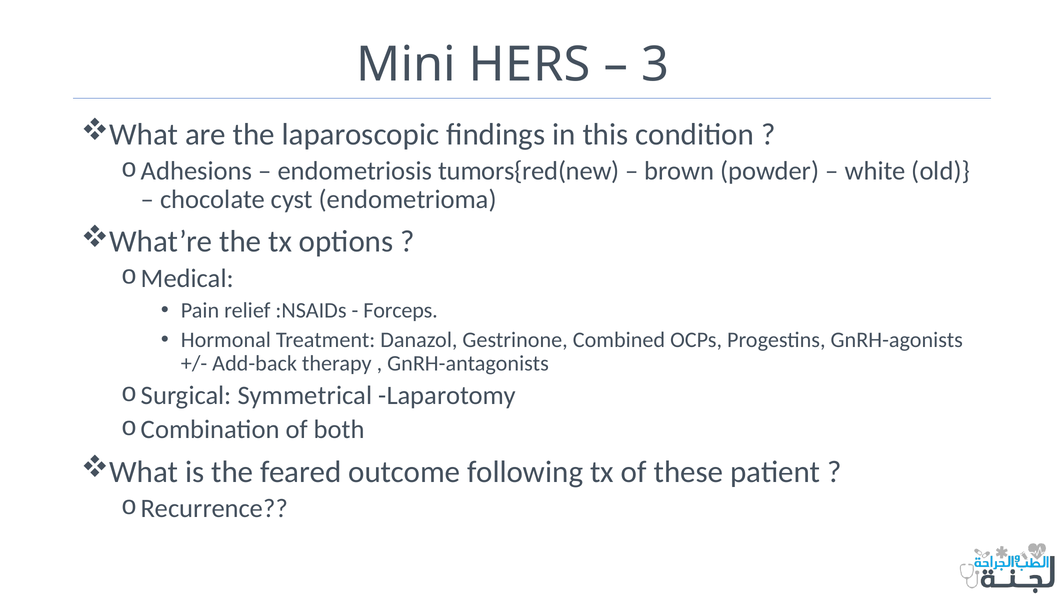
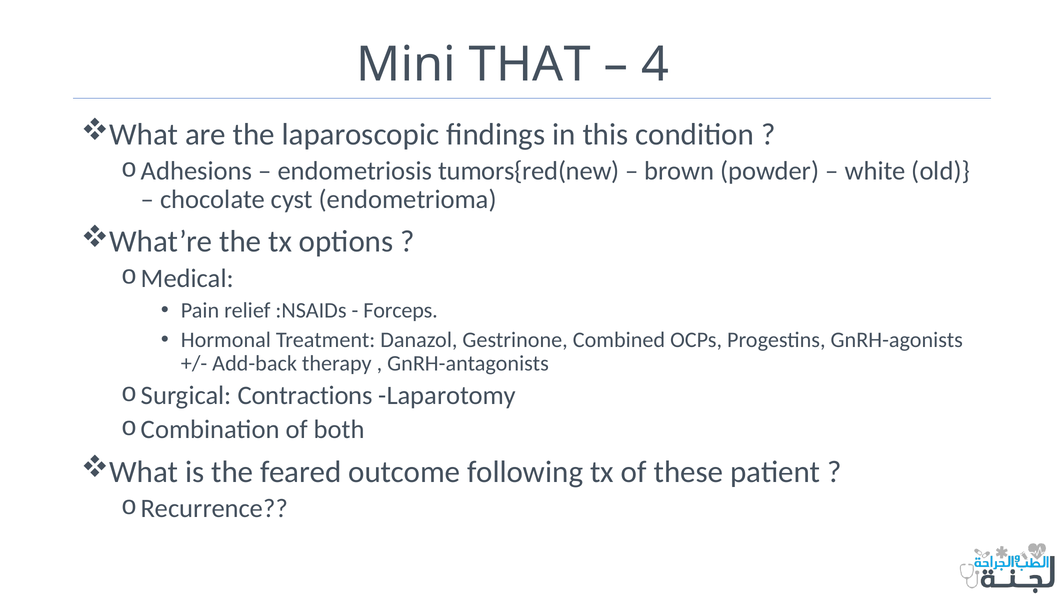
HERS: HERS -> THAT
3: 3 -> 4
Symmetrical: Symmetrical -> Contractions
